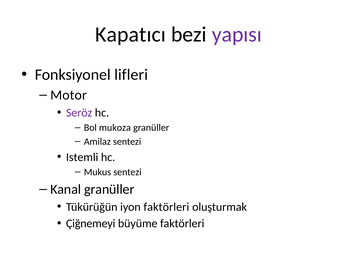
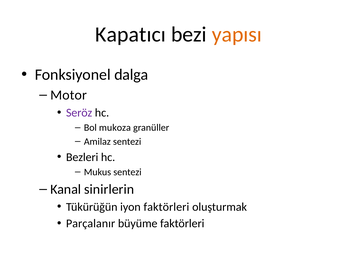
yapısı colour: purple -> orange
lifleri: lifleri -> dalga
Istemli: Istemli -> Bezleri
Kanal granüller: granüller -> sinirlerin
Çiğnemeyi: Çiğnemeyi -> Parçalanır
